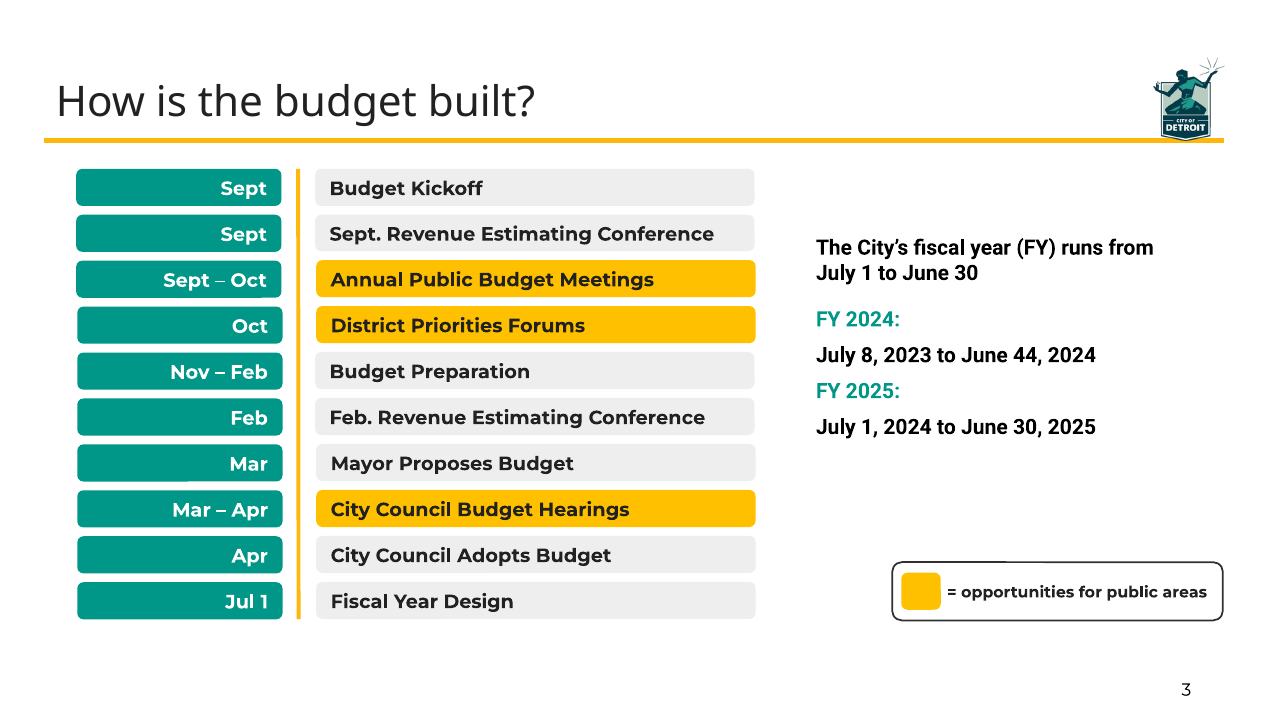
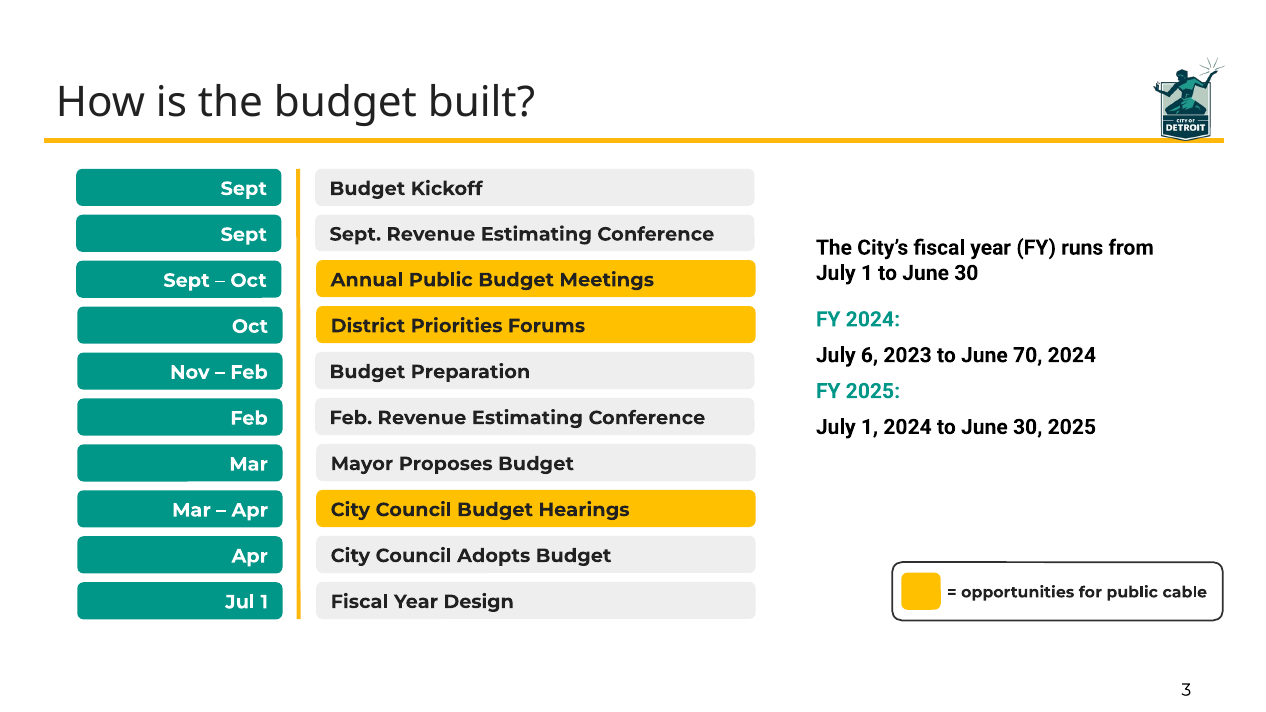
8: 8 -> 6
44: 44 -> 70
areas: areas -> cable
